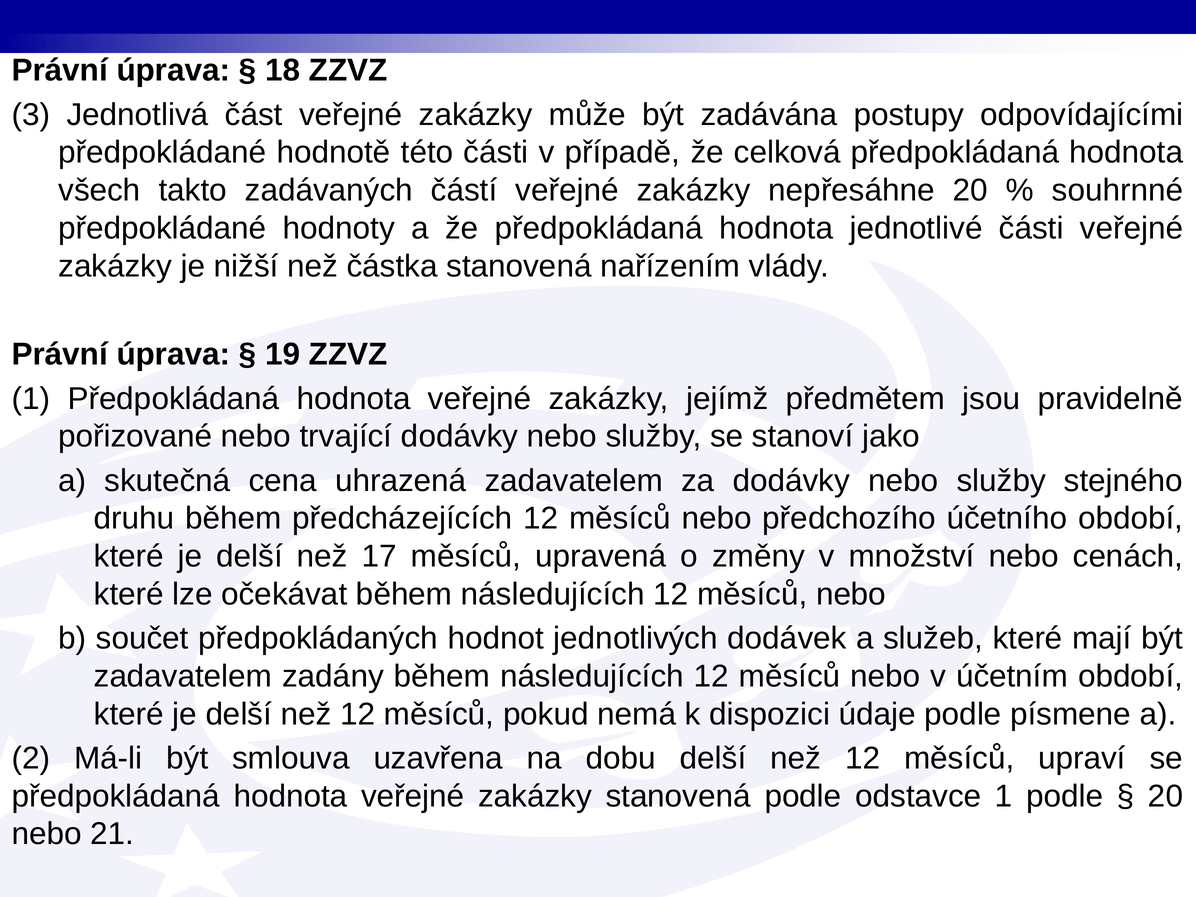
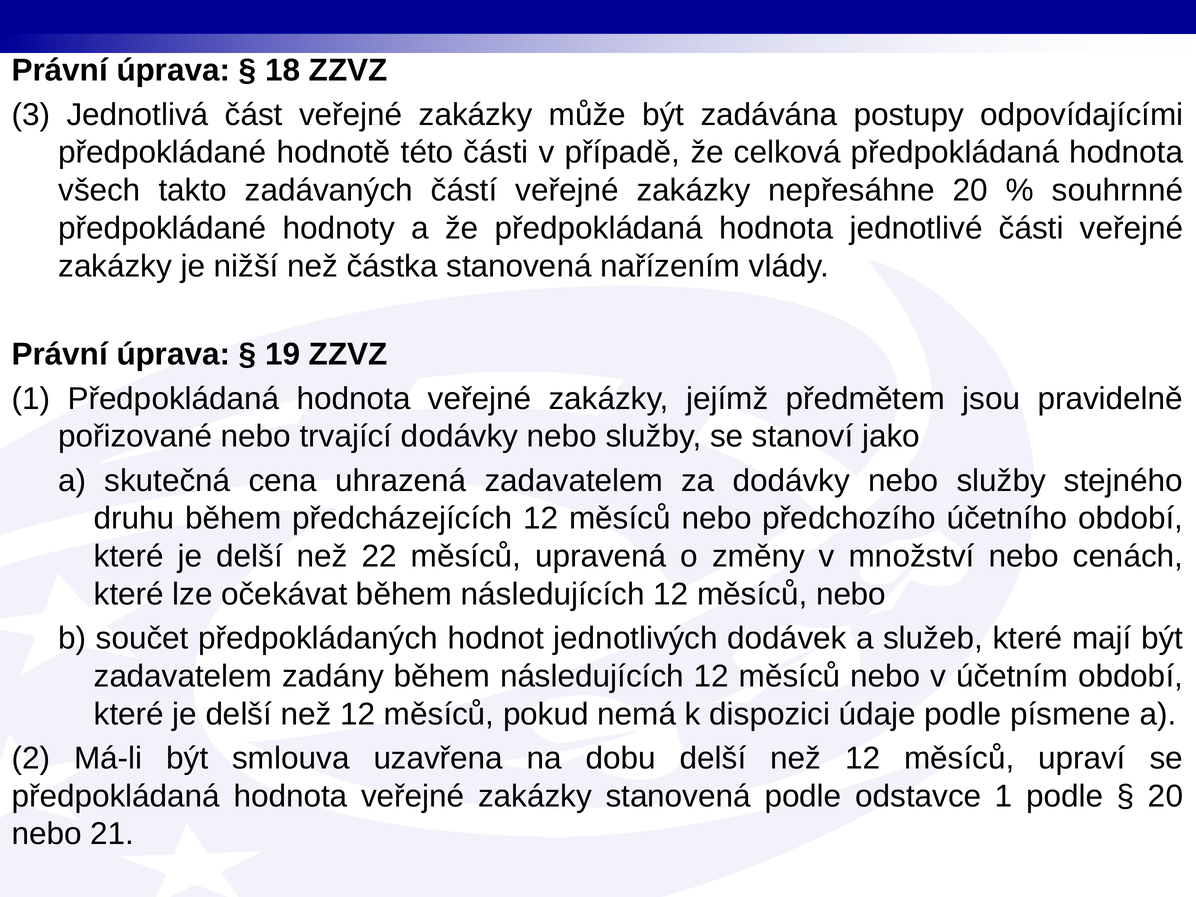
17: 17 -> 22
